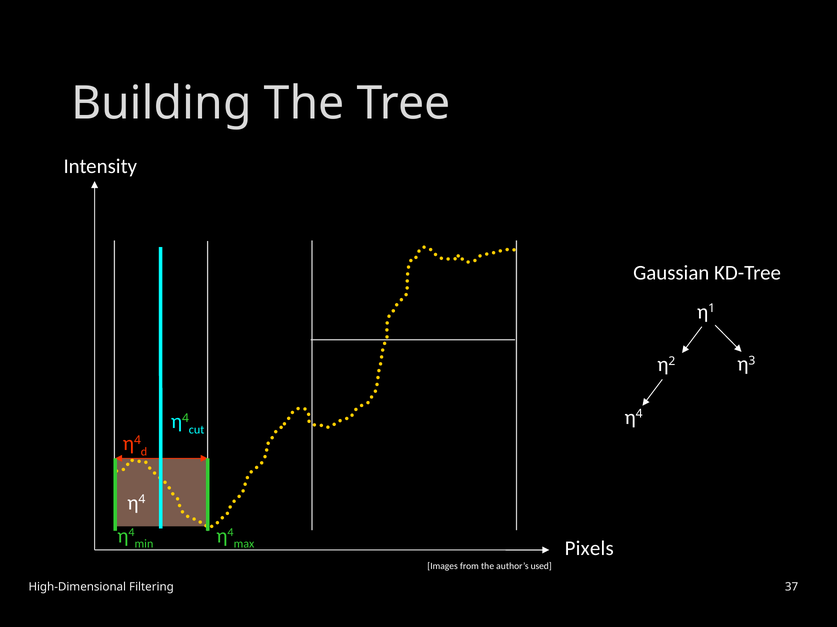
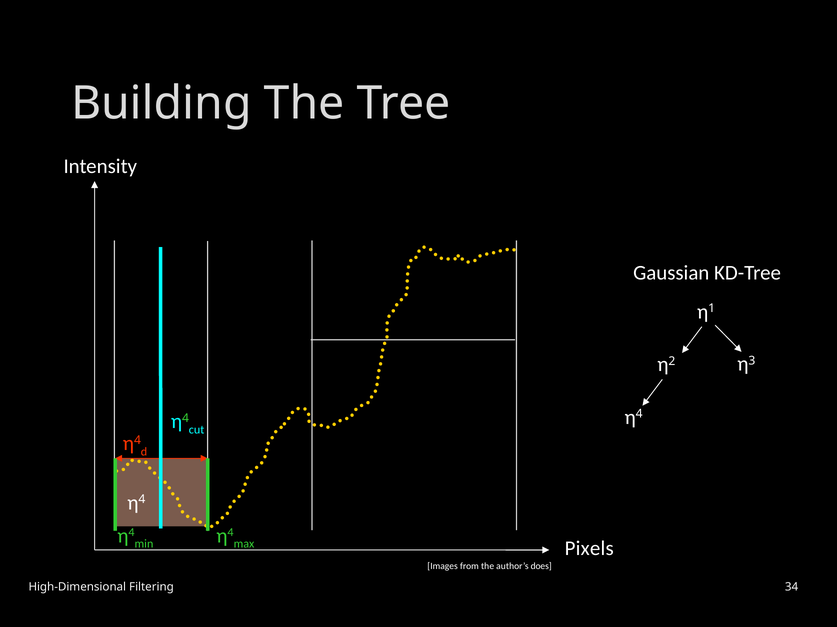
used: used -> does
37: 37 -> 34
